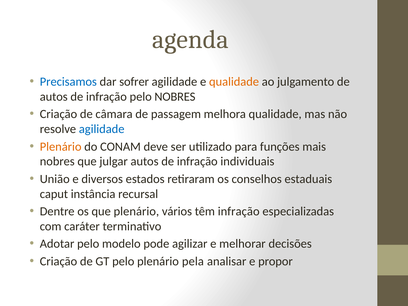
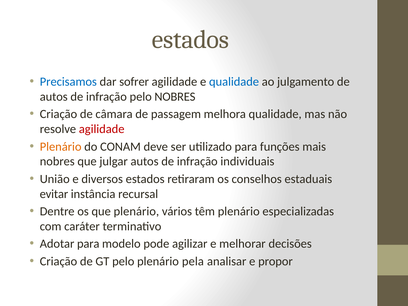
agenda at (190, 40): agenda -> estados
qualidade at (234, 82) colour: orange -> blue
agilidade at (102, 129) colour: blue -> red
caput: caput -> evitar
têm infração: infração -> plenário
Adotar pelo: pelo -> para
